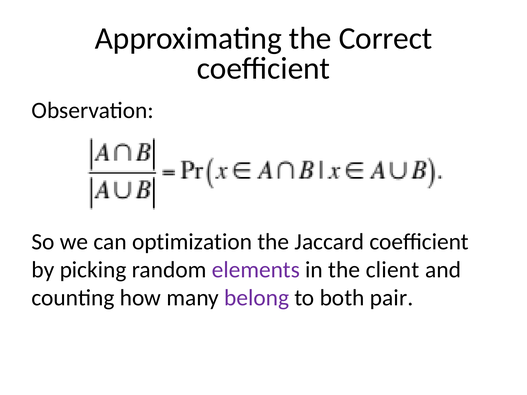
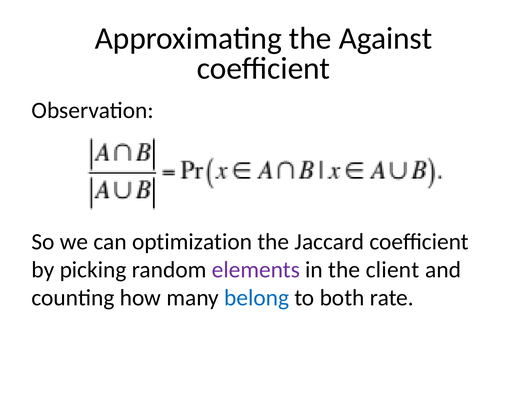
Correct: Correct -> Against
belong colour: purple -> blue
pair: pair -> rate
